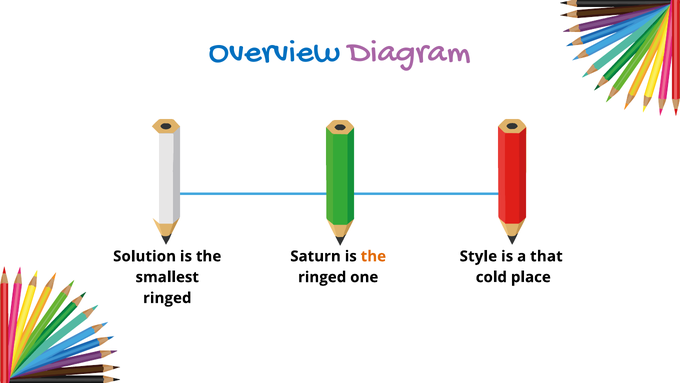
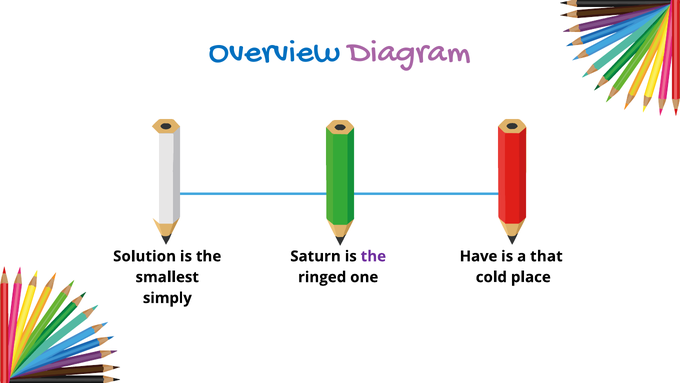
the at (373, 256) colour: orange -> purple
Style: Style -> Have
ringed at (167, 298): ringed -> simply
